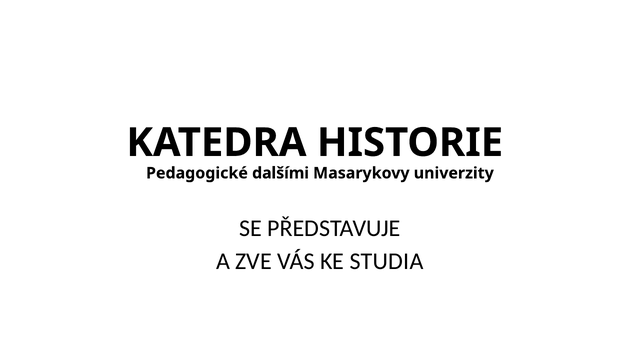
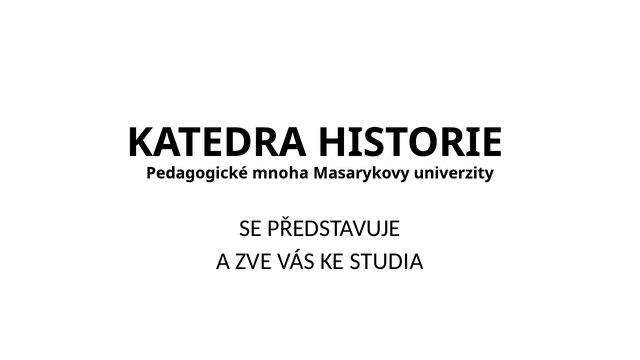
dalšími: dalšími -> mnoha
